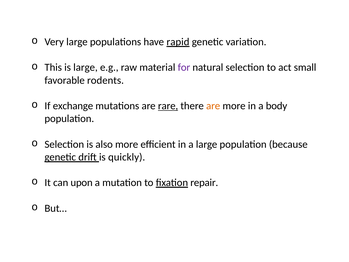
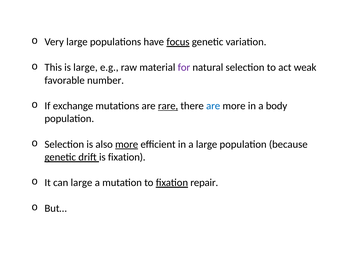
rapid: rapid -> focus
small: small -> weak
rodents: rodents -> number
are at (213, 106) colour: orange -> blue
more at (127, 144) underline: none -> present
is quickly: quickly -> fixation
can upon: upon -> large
